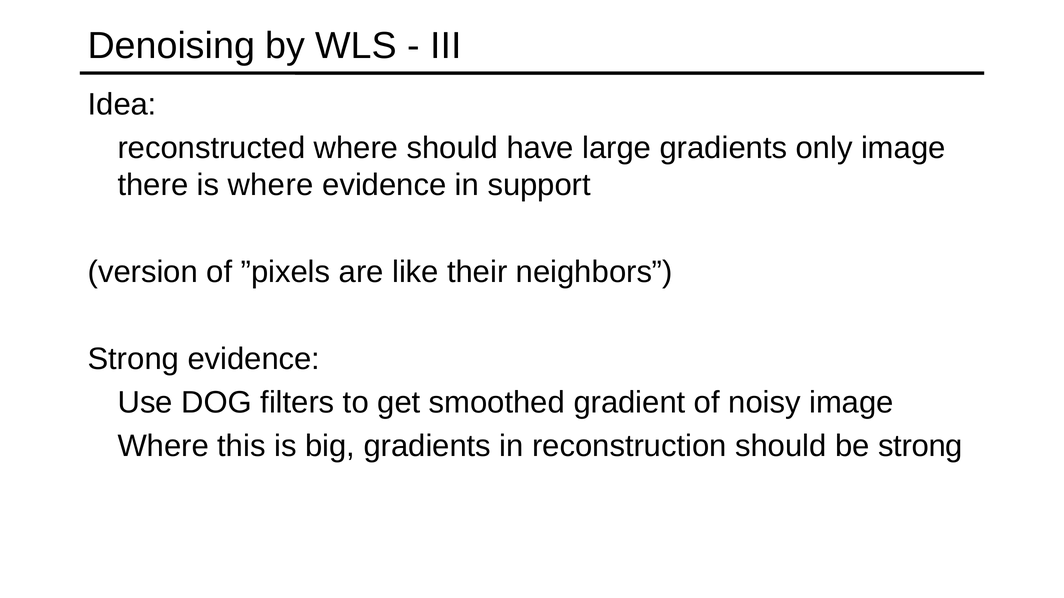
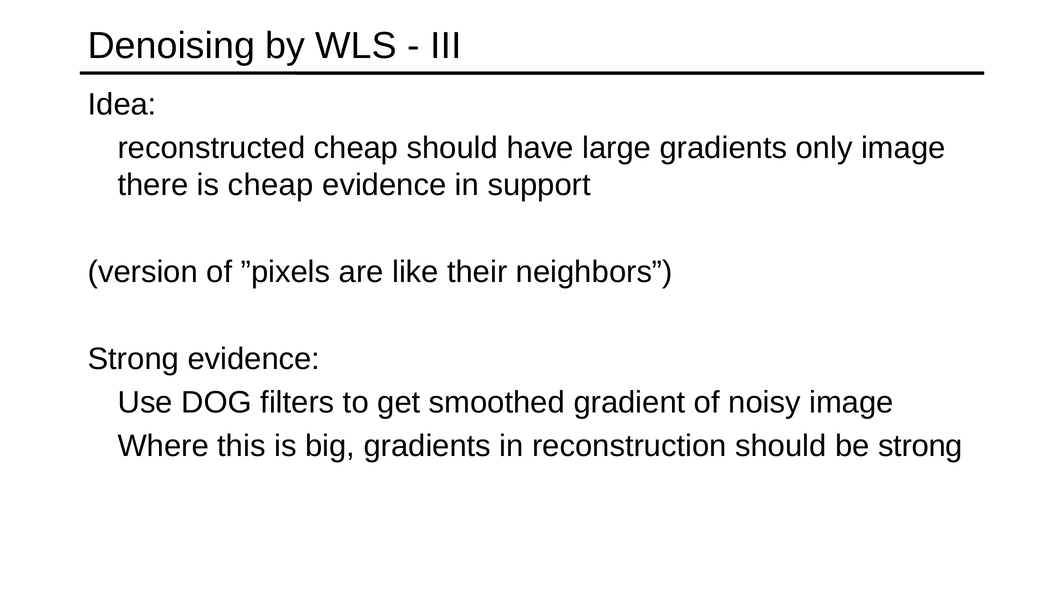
reconstructed where: where -> cheap
is where: where -> cheap
